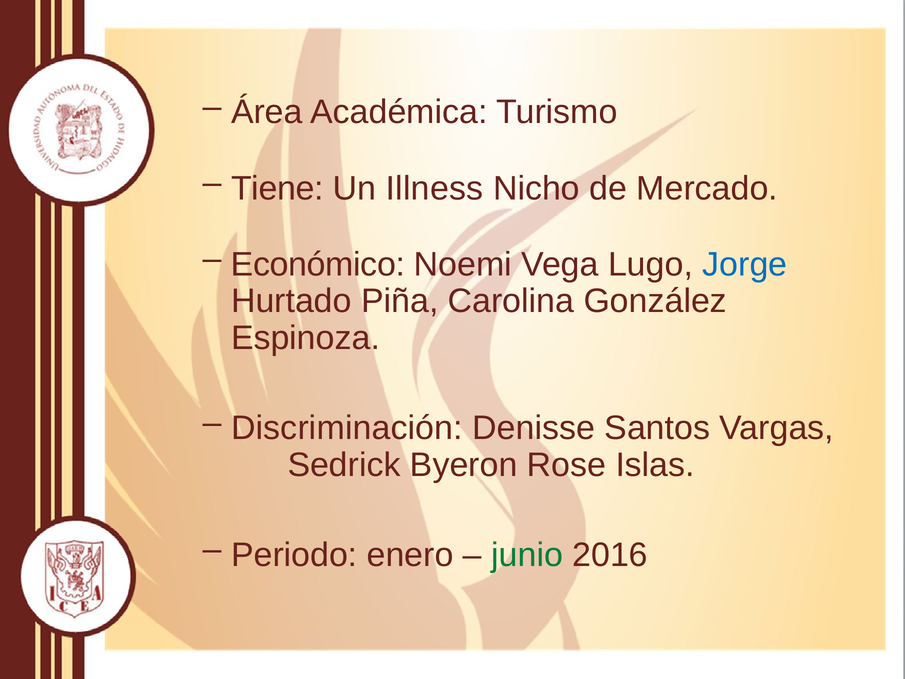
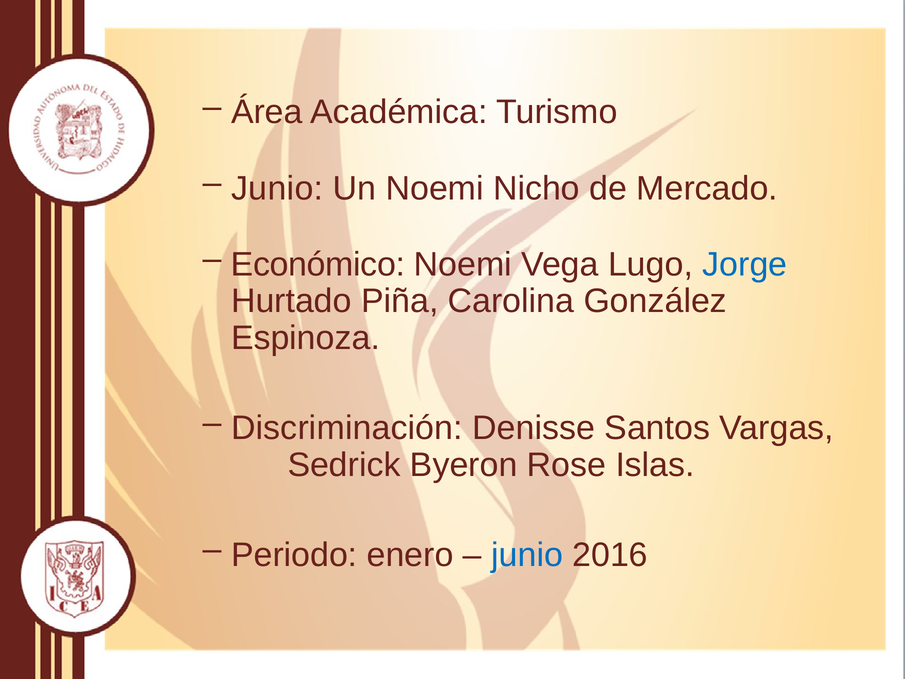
Tiene at (277, 188): Tiene -> Junio
Un Illness: Illness -> Noemi
junio at (527, 555) colour: green -> blue
